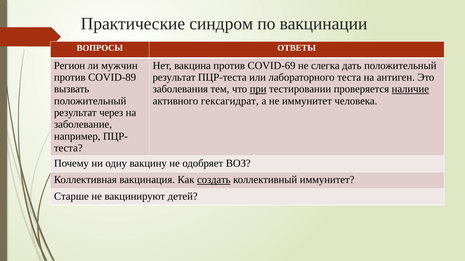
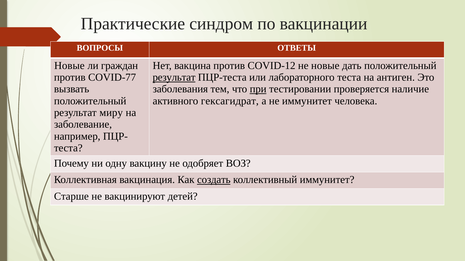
Регион at (69, 66): Регион -> Новые
мужчин: мужчин -> граждан
COVID-69: COVID-69 -> COVID-12
не слегка: слегка -> новые
COVID-89: COVID-89 -> COVID-77
результат at (174, 78) underline: none -> present
наличие underline: present -> none
через: через -> миру
